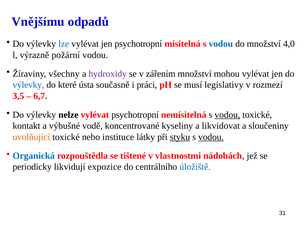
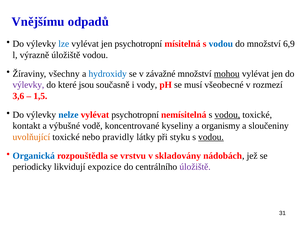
4,0: 4,0 -> 6,9
výrazně požární: požární -> úložiště
hydroxidy colour: purple -> blue
zářením: zářením -> závažné
mohou underline: none -> present
výlevky at (28, 85) colour: blue -> purple
ústa: ústa -> jsou
práci: práci -> vody
legislativy: legislativy -> všeobecné
3,5: 3,5 -> 3,6
6,7: 6,7 -> 1,5
nelze colour: black -> blue
likvidovat: likvidovat -> organismy
instituce: instituce -> pravidly
styku underline: present -> none
tištené: tištené -> vrstvu
vlastnostmi: vlastnostmi -> skladovány
úložiště at (195, 167) colour: blue -> purple
